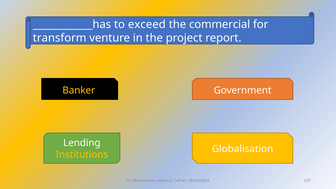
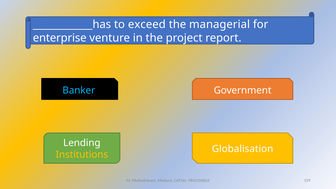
commercial: commercial -> managerial
transform: transform -> enterprise
Banker colour: yellow -> light blue
